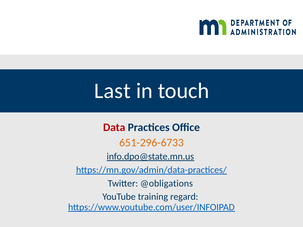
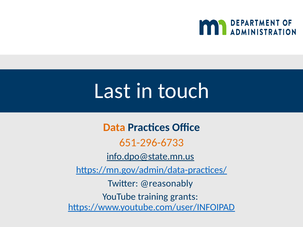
Data colour: red -> orange
@obligations: @obligations -> @reasonably
regard: regard -> grants
